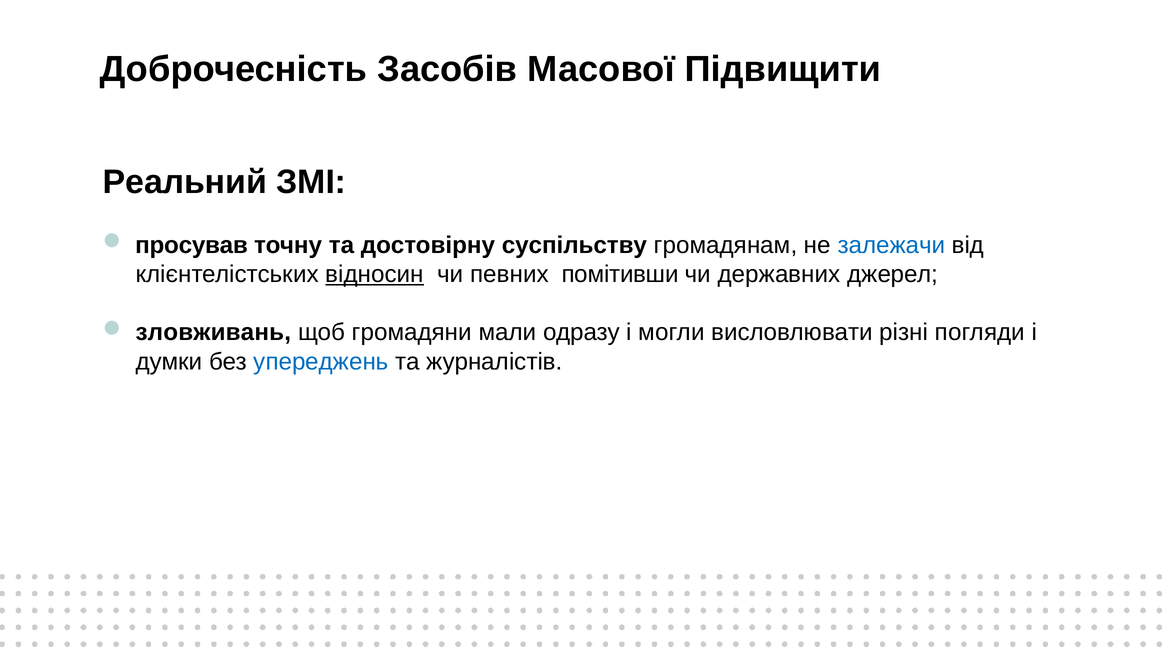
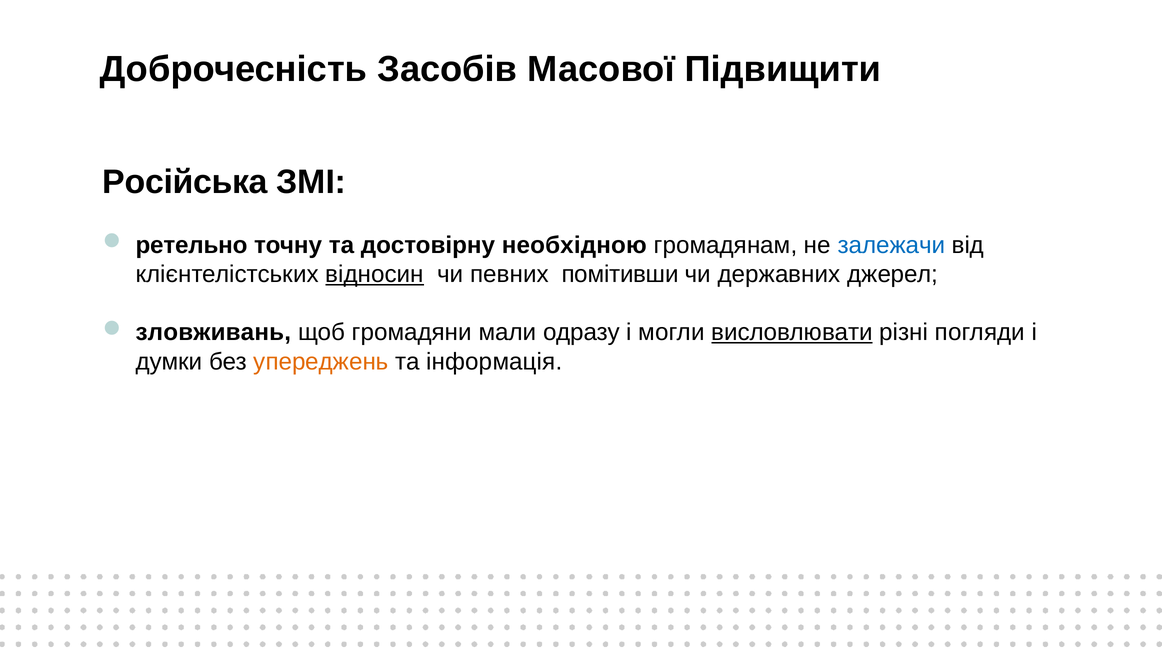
Реальний: Реальний -> Російська
просував: просував -> ретельно
суспільству: суспільству -> необхідною
висловлювати underline: none -> present
упереджень colour: blue -> orange
журналістів: журналістів -> інформація
